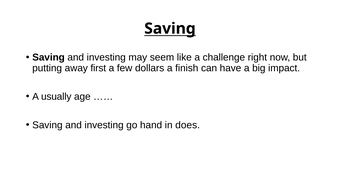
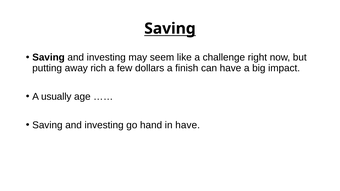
first: first -> rich
in does: does -> have
